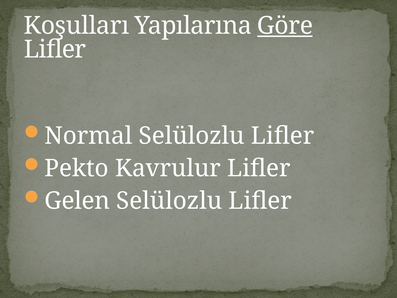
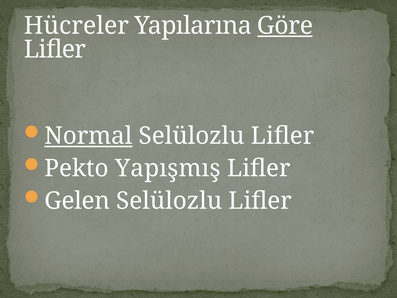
Koşulları: Koşulları -> Hücreler
Normal underline: none -> present
Kavrulur: Kavrulur -> Yapışmış
